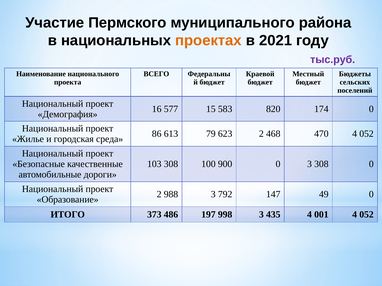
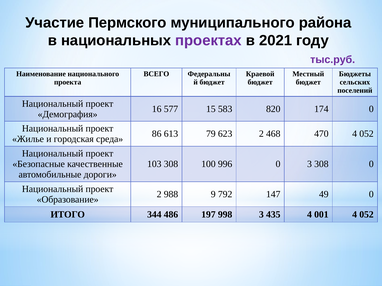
проектах colour: orange -> purple
900: 900 -> 996
988 3: 3 -> 9
373: 373 -> 344
